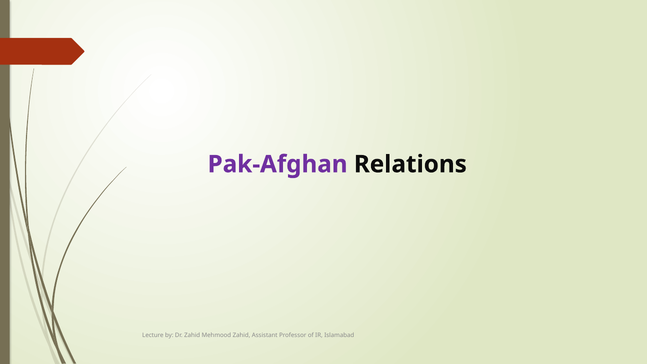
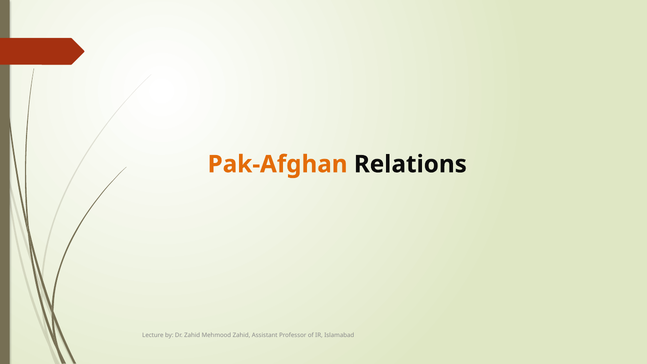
Pak-Afghan colour: purple -> orange
